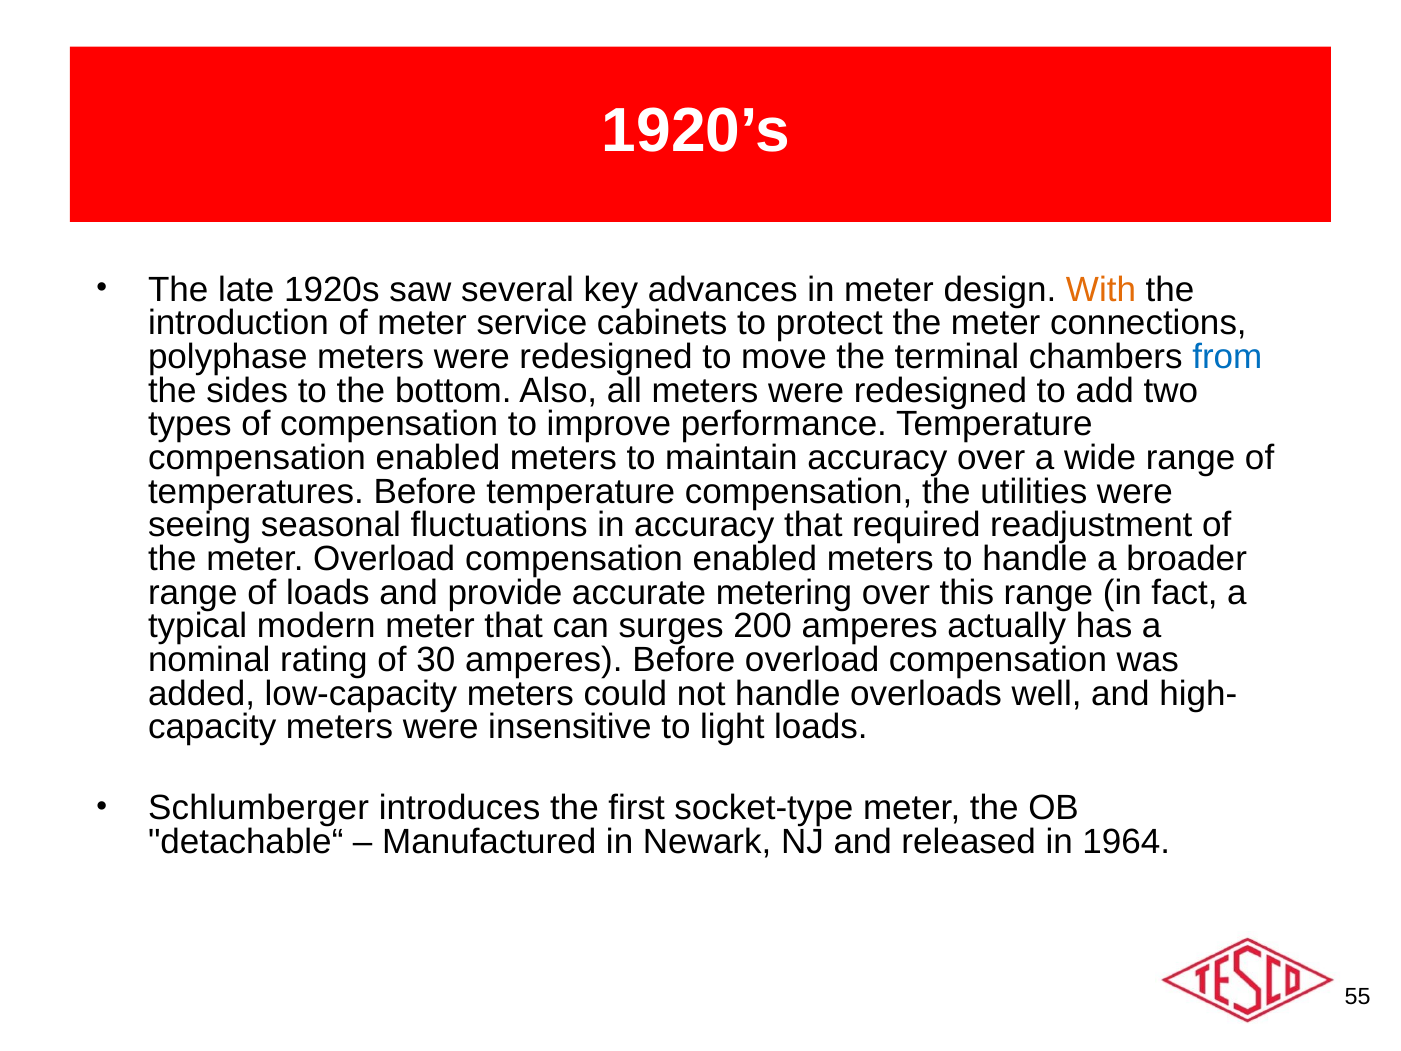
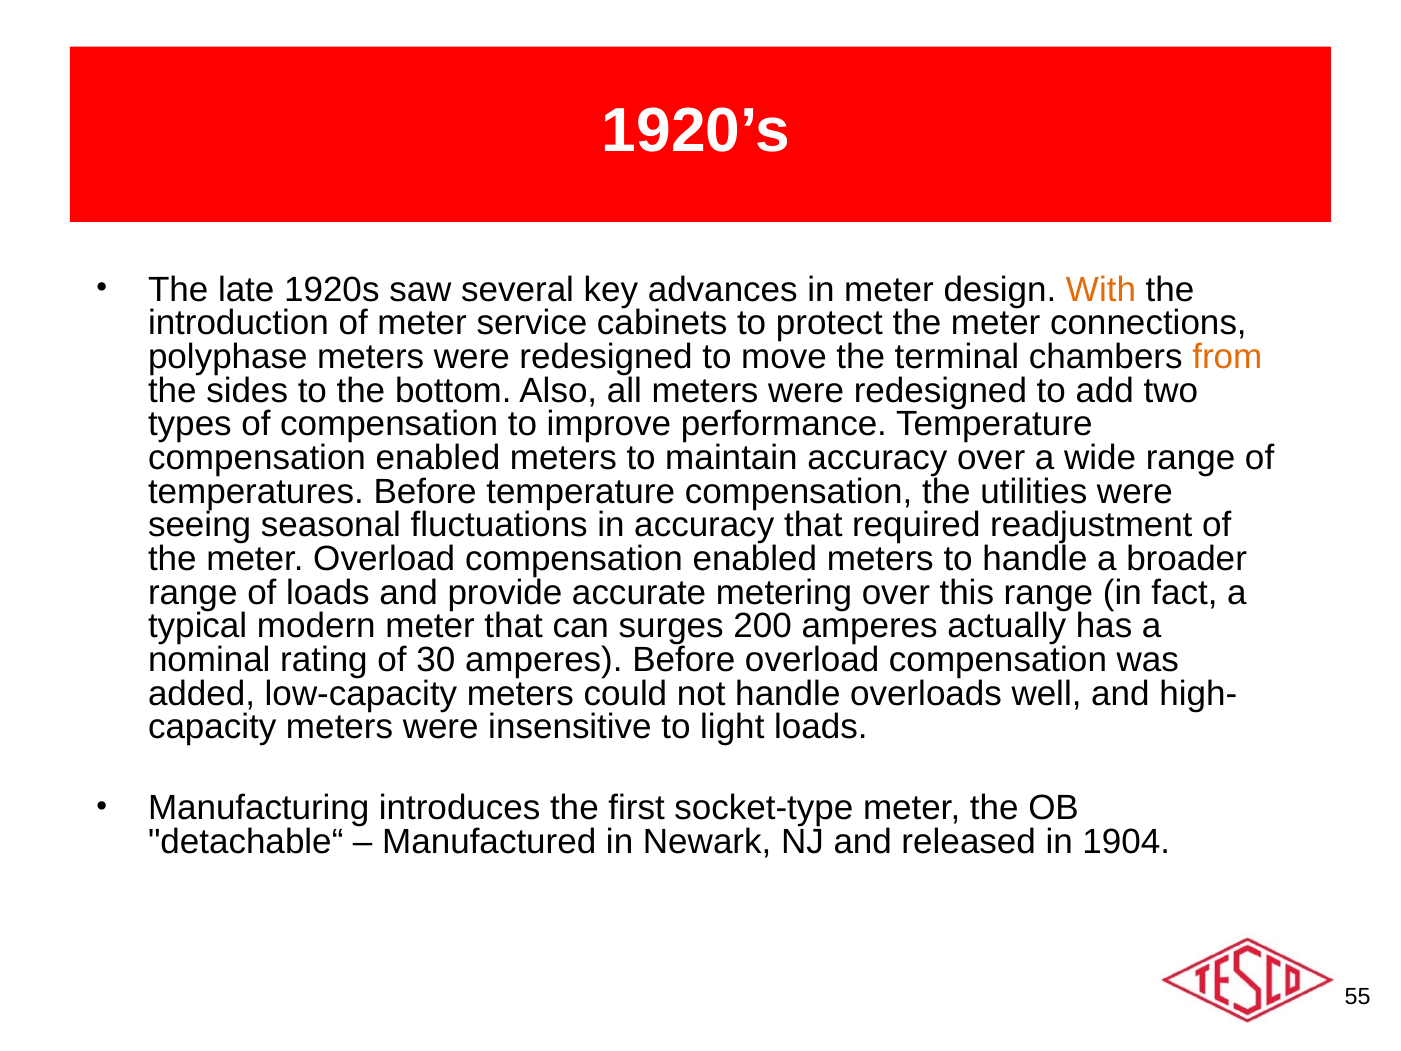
from colour: blue -> orange
Schlumberger: Schlumberger -> Manufacturing
1964: 1964 -> 1904
